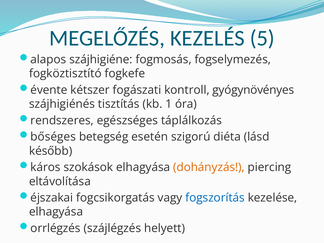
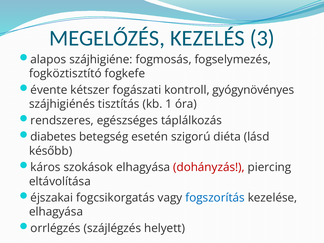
5: 5 -> 3
bőséges: bőséges -> diabetes
dohányzás colour: orange -> red
